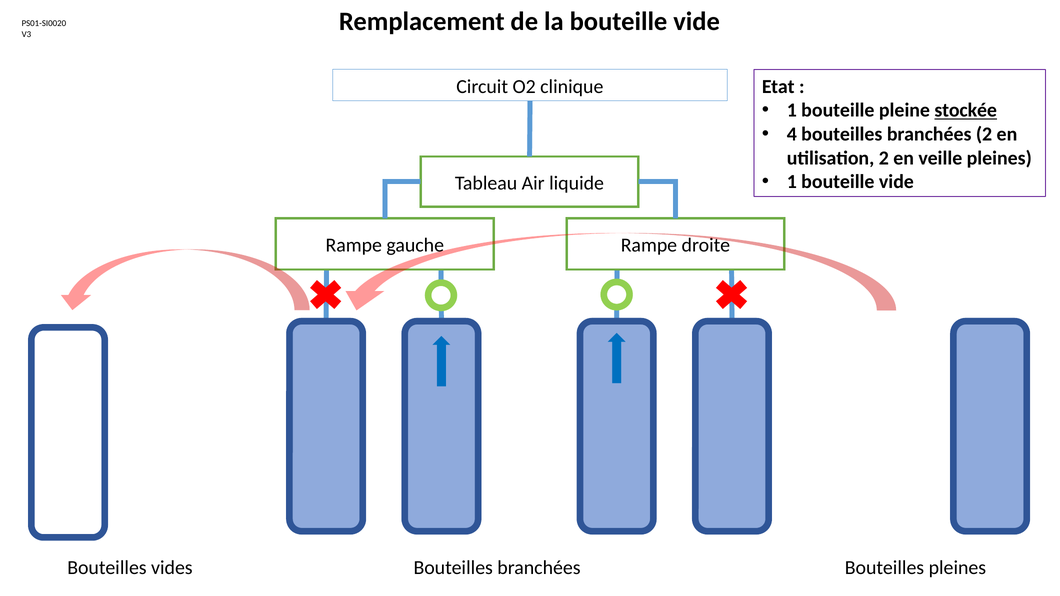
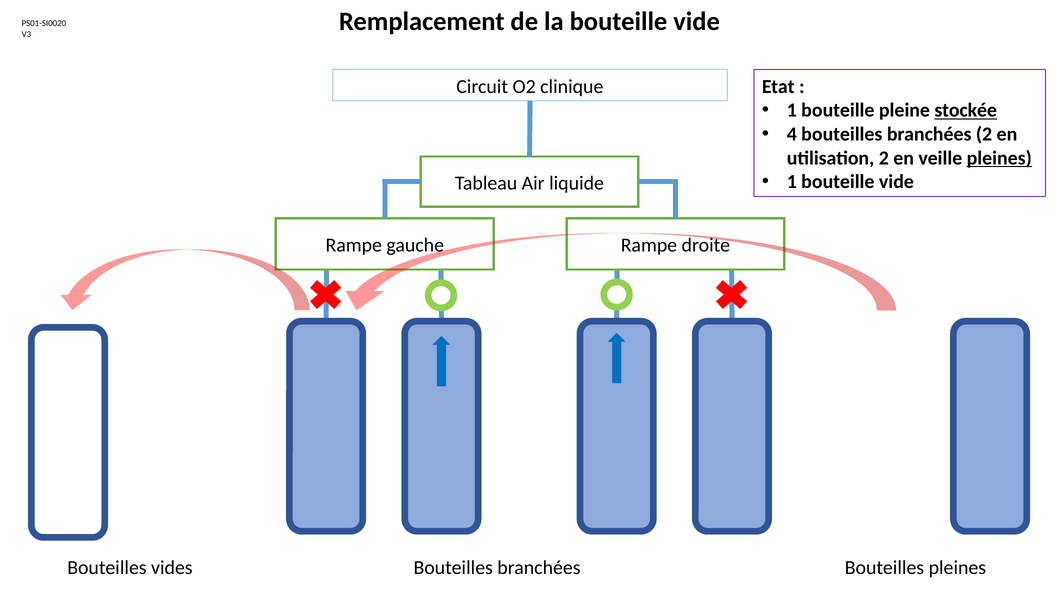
pleines at (999, 158) underline: none -> present
